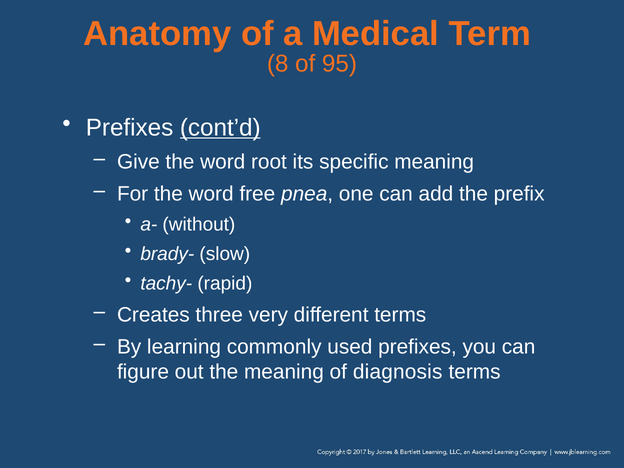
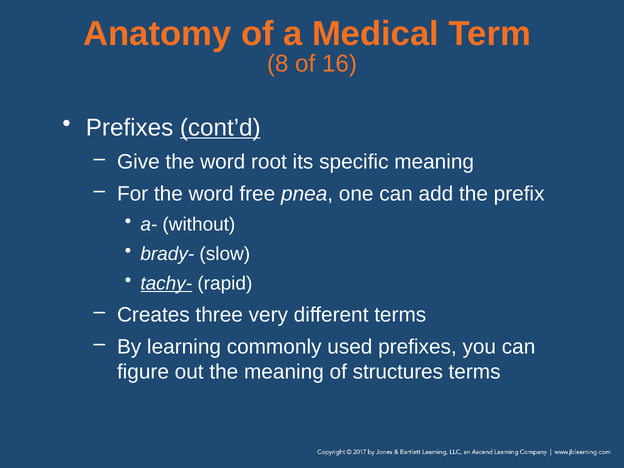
95: 95 -> 16
tachy- underline: none -> present
diagnosis: diagnosis -> structures
